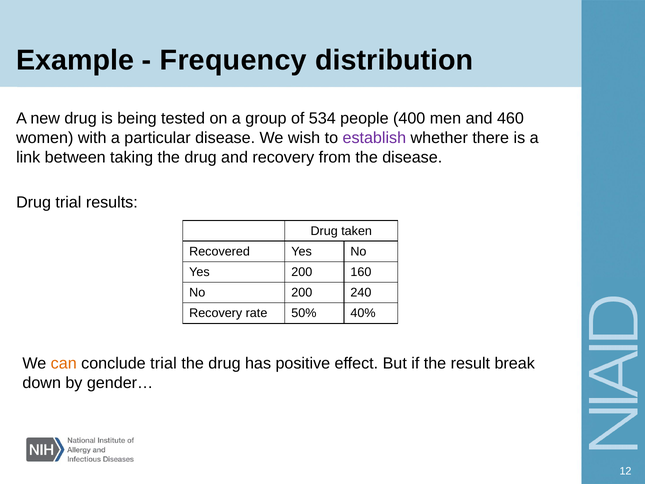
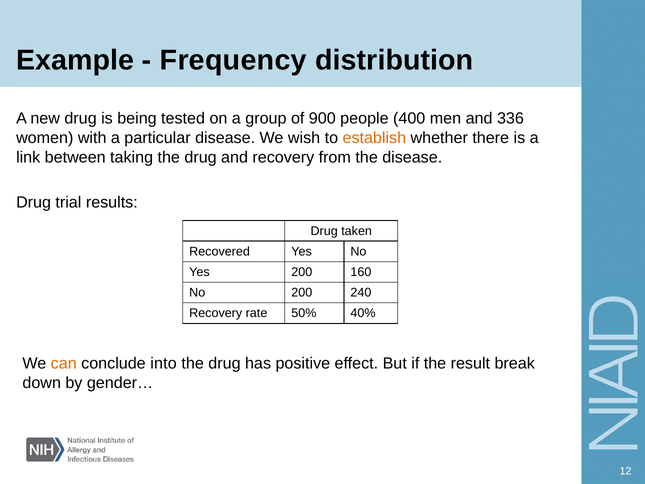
534: 534 -> 900
460: 460 -> 336
establish colour: purple -> orange
conclude trial: trial -> into
